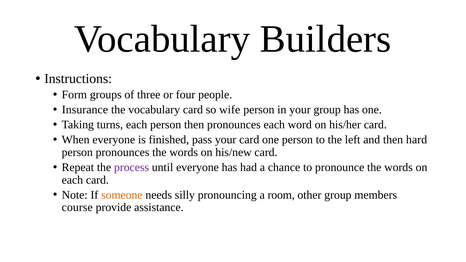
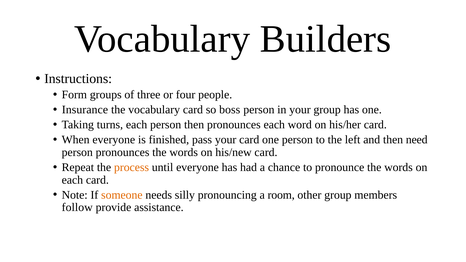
wife: wife -> boss
hard: hard -> need
process colour: purple -> orange
course: course -> follow
